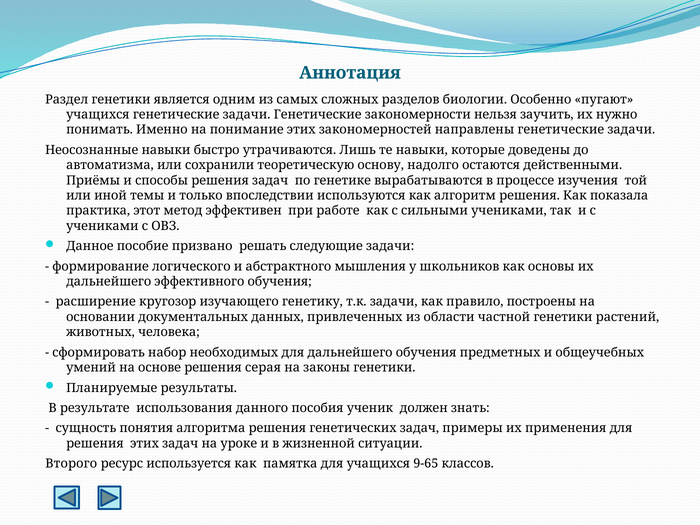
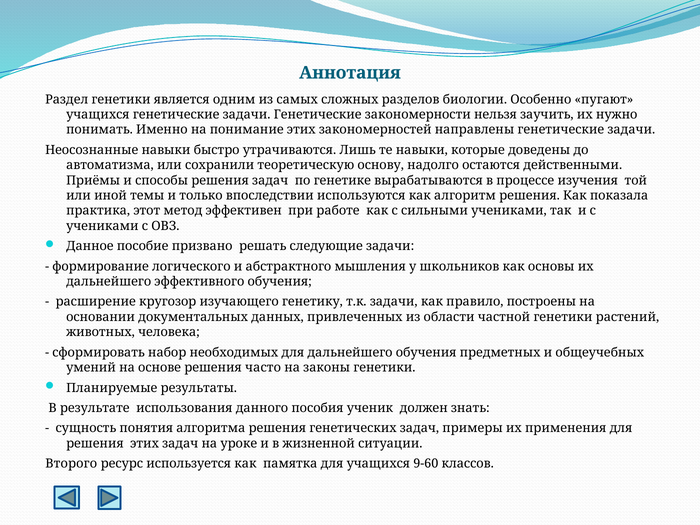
серая: серая -> часто
9-65: 9-65 -> 9-60
